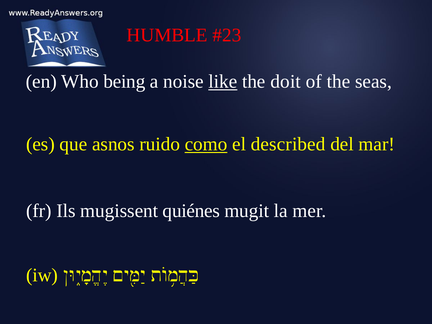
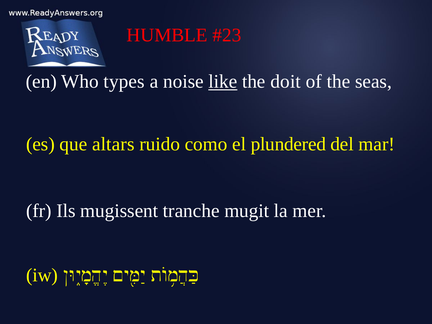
being: being -> types
asnos: asnos -> altars
como underline: present -> none
described: described -> plundered
quiénes: quiénes -> tranche
